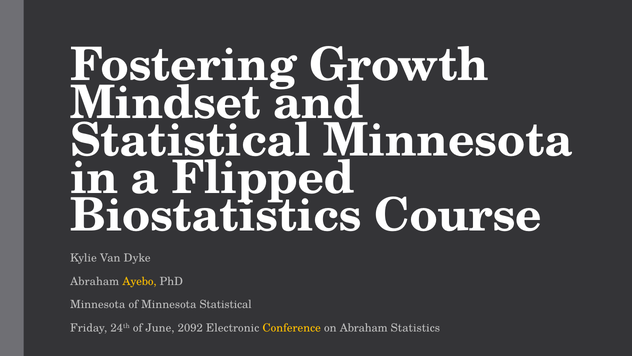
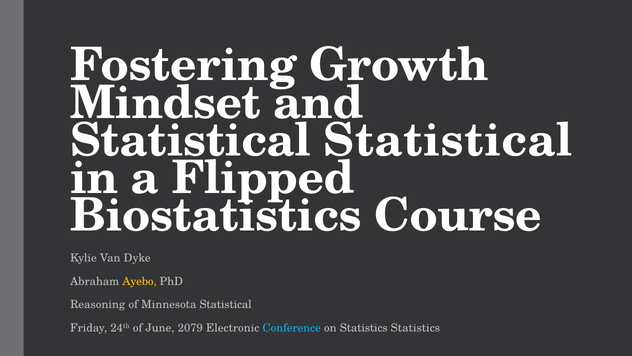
Statistical Minnesota: Minnesota -> Statistical
Minnesota at (98, 304): Minnesota -> Reasoning
2092: 2092 -> 2079
Conference colour: yellow -> light blue
on Abraham: Abraham -> Statistics
